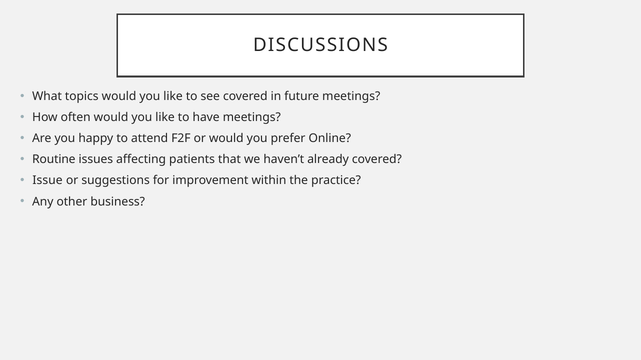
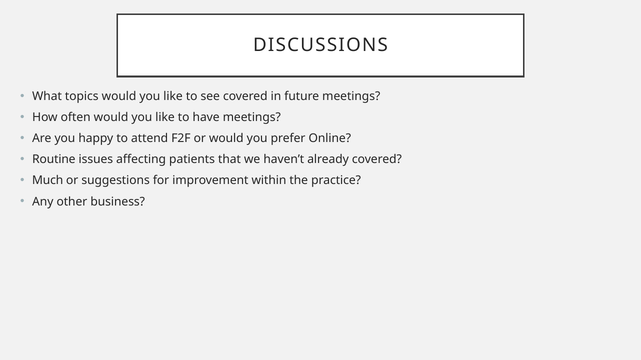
Issue: Issue -> Much
